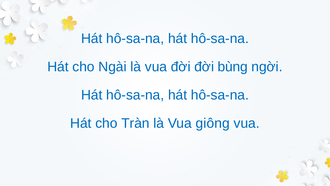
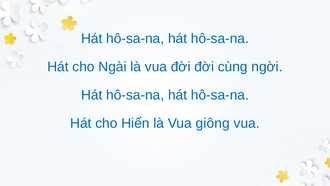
bùng: bùng -> cùng
Tràn: Tràn -> Hiển
